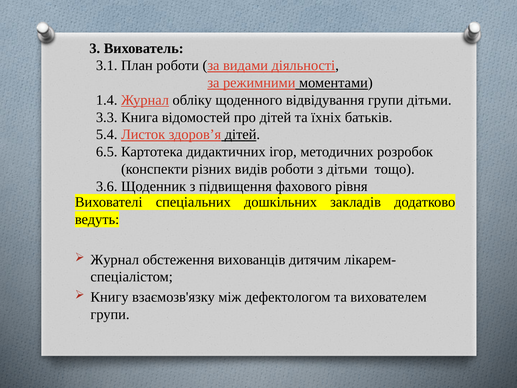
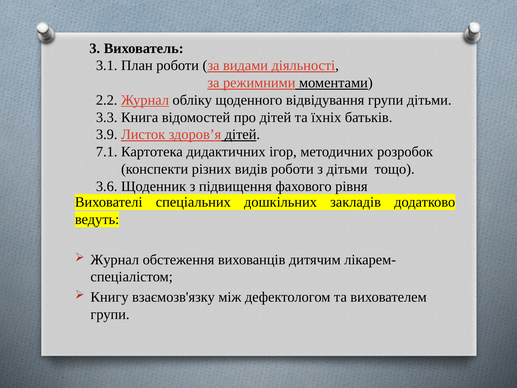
1.4: 1.4 -> 2.2
5.4: 5.4 -> 3.9
6.5: 6.5 -> 7.1
